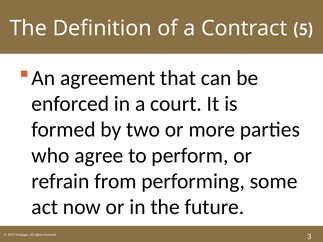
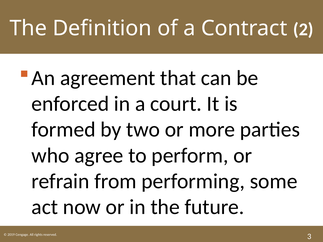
5: 5 -> 2
